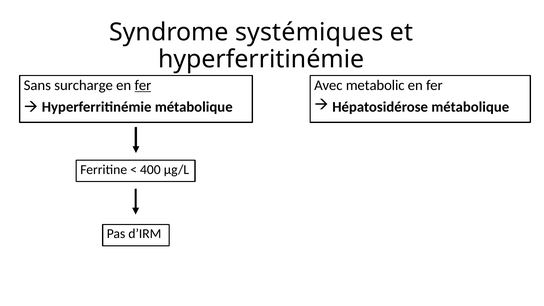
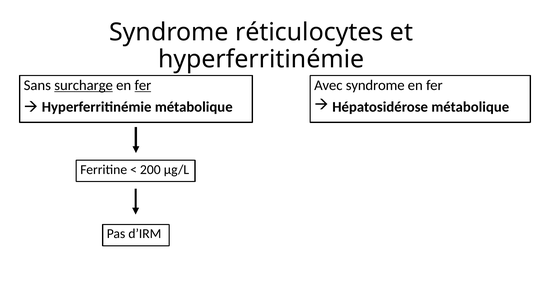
systémiques: systémiques -> réticulocytes
surcharge underline: none -> present
Avec metabolic: metabolic -> syndrome
400: 400 -> 200
